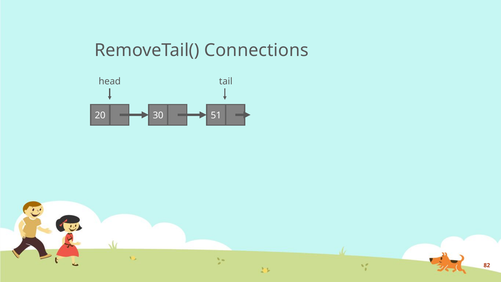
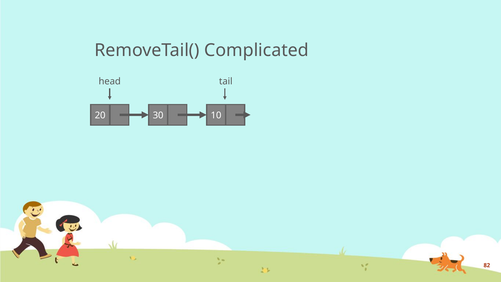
Connections: Connections -> Complicated
51: 51 -> 10
